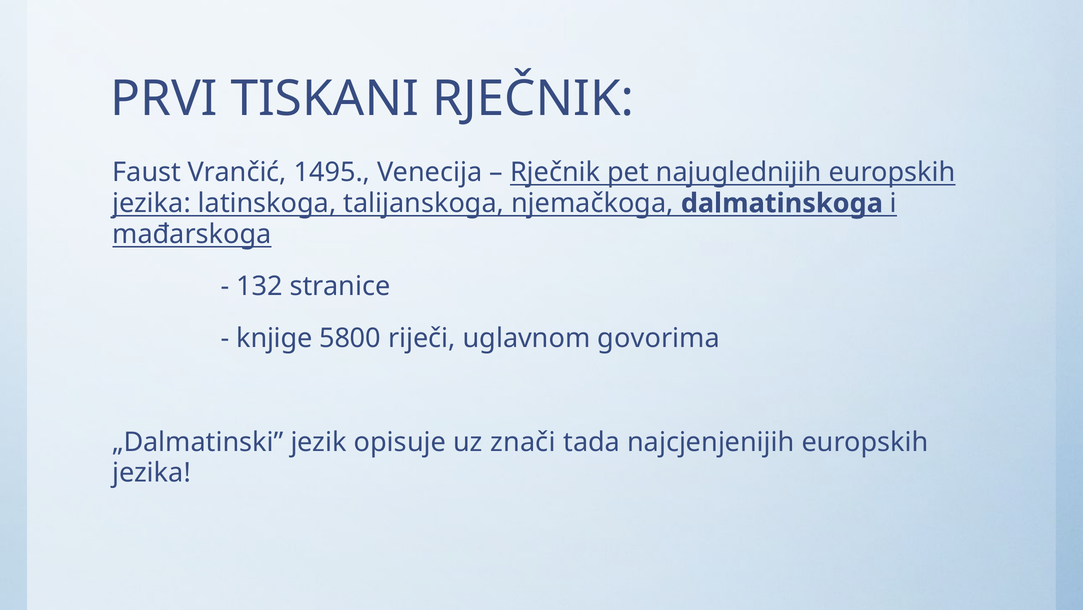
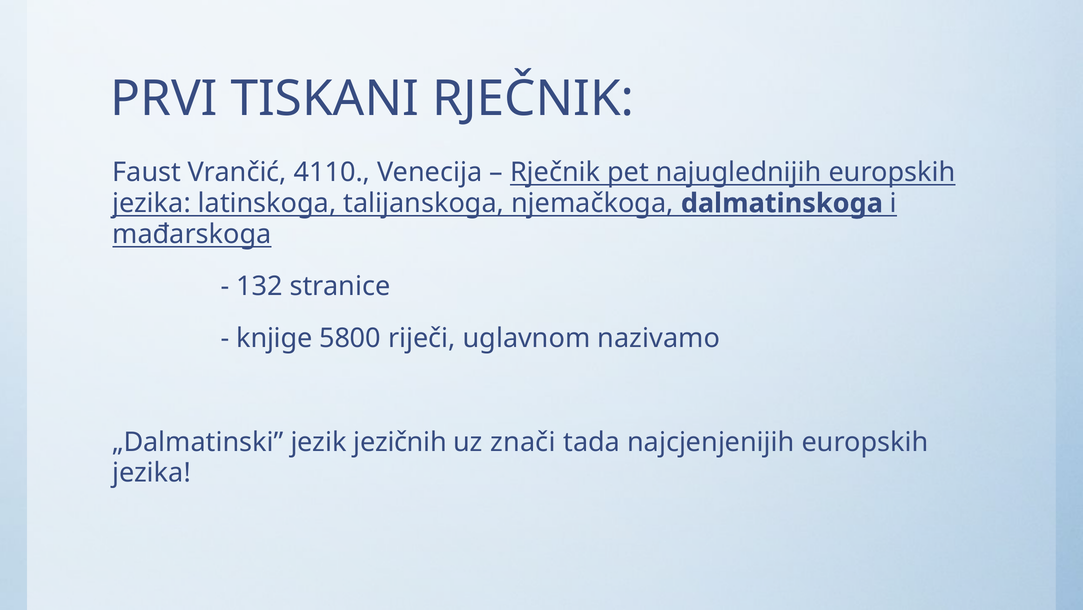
1495: 1495 -> 4110
govorima: govorima -> nazivamo
opisuje: opisuje -> jezičnih
